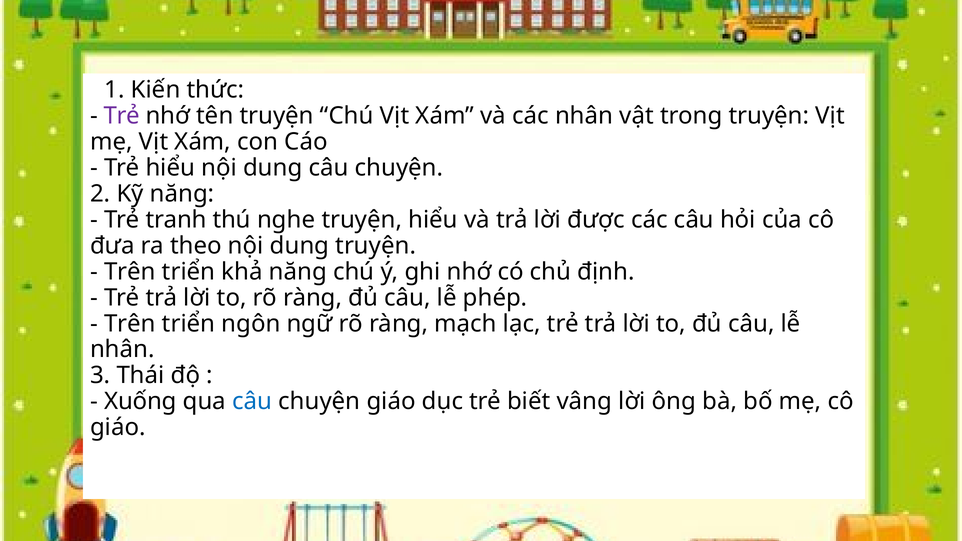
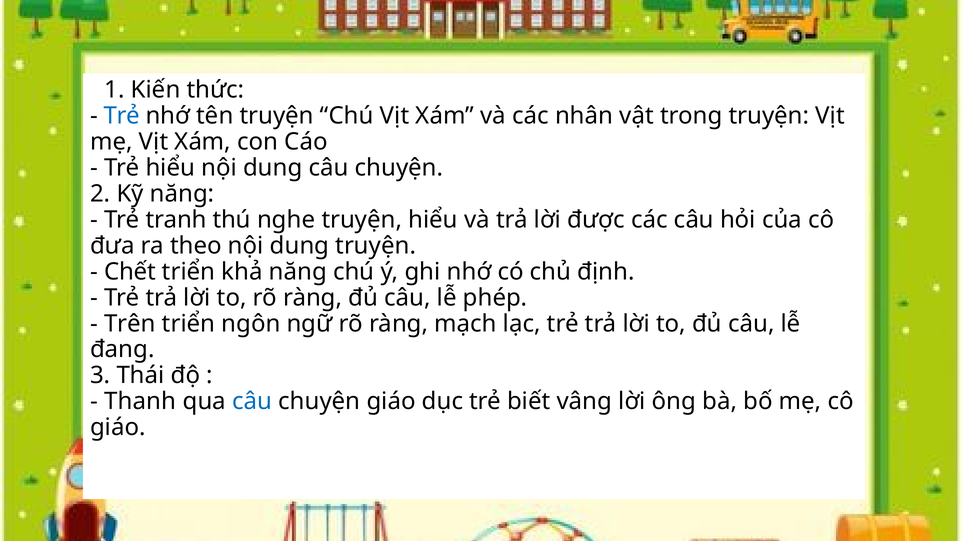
Trẻ at (122, 116) colour: purple -> blue
Trên at (130, 272): Trên -> Chết
nhân at (122, 350): nhân -> đang
Xuống: Xuống -> Thanh
